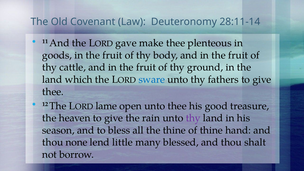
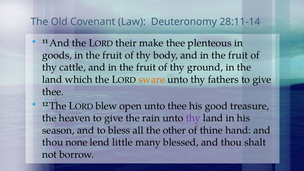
gave: gave -> their
sware colour: blue -> orange
lame: lame -> blew
the thine: thine -> other
